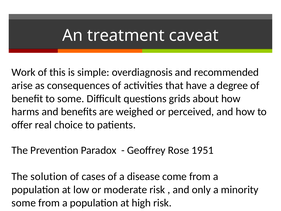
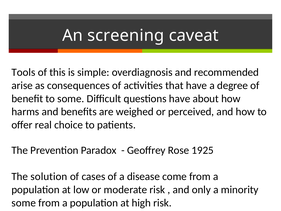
treatment: treatment -> screening
Work: Work -> Tools
questions grids: grids -> have
1951: 1951 -> 1925
